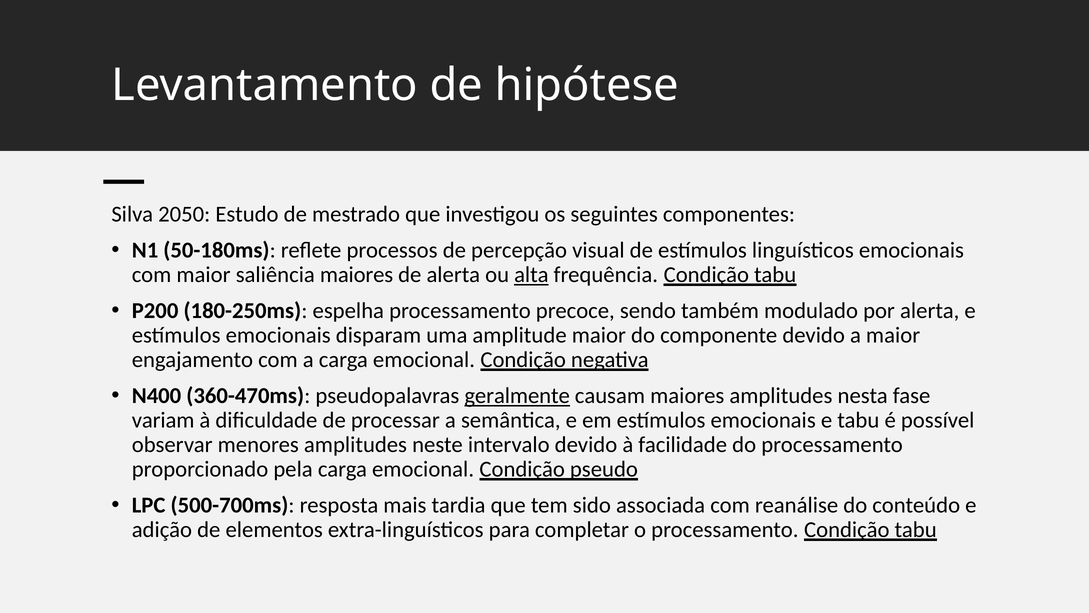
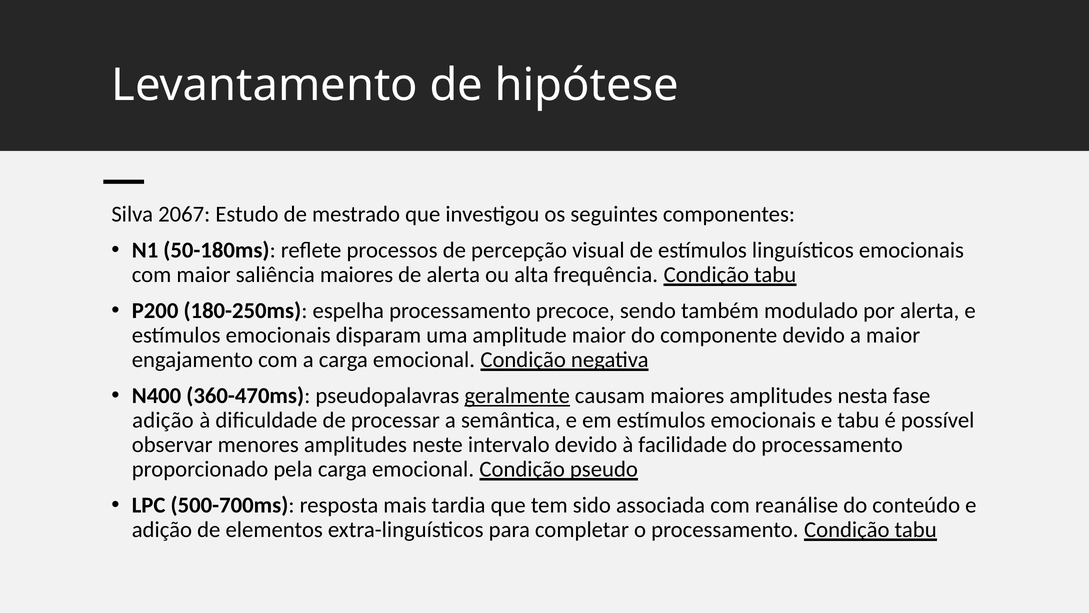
2050: 2050 -> 2067
alta underline: present -> none
variam at (163, 420): variam -> adição
